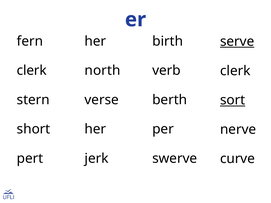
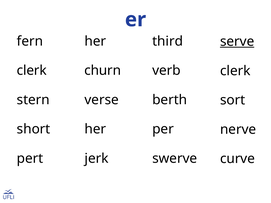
birth: birth -> third
north: north -> churn
sort underline: present -> none
